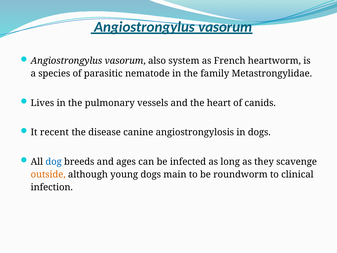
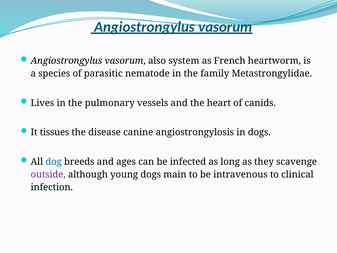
recent: recent -> tissues
outside colour: orange -> purple
roundworm: roundworm -> intravenous
